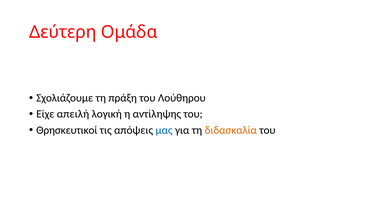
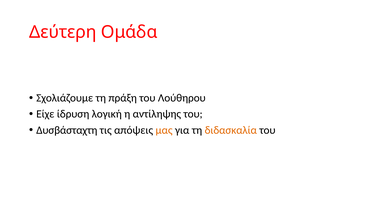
απειλή: απειλή -> ίδρυση
Θρησκευτικοί: Θρησκευτικοί -> Δυσβάσταχτη
μας colour: blue -> orange
